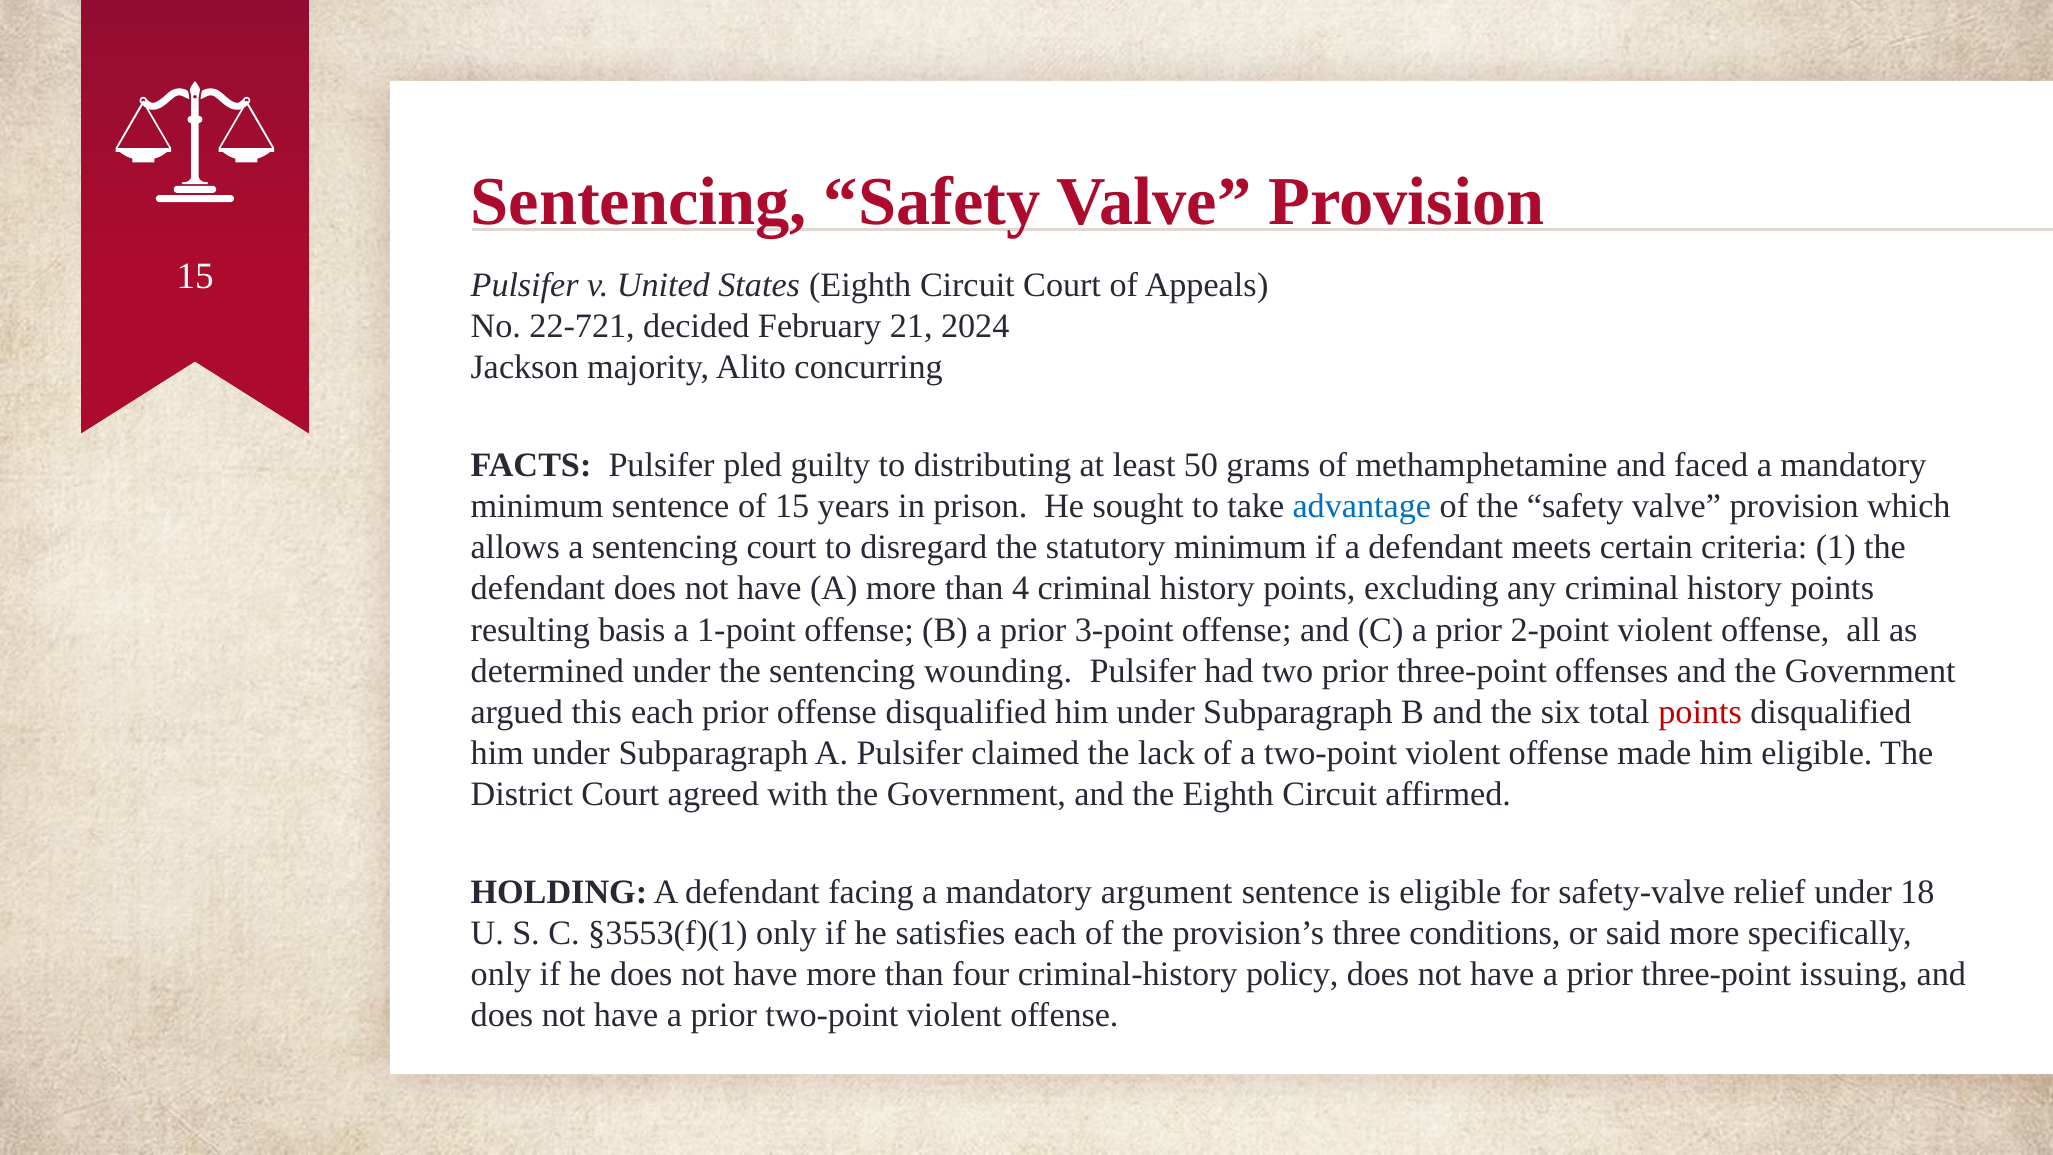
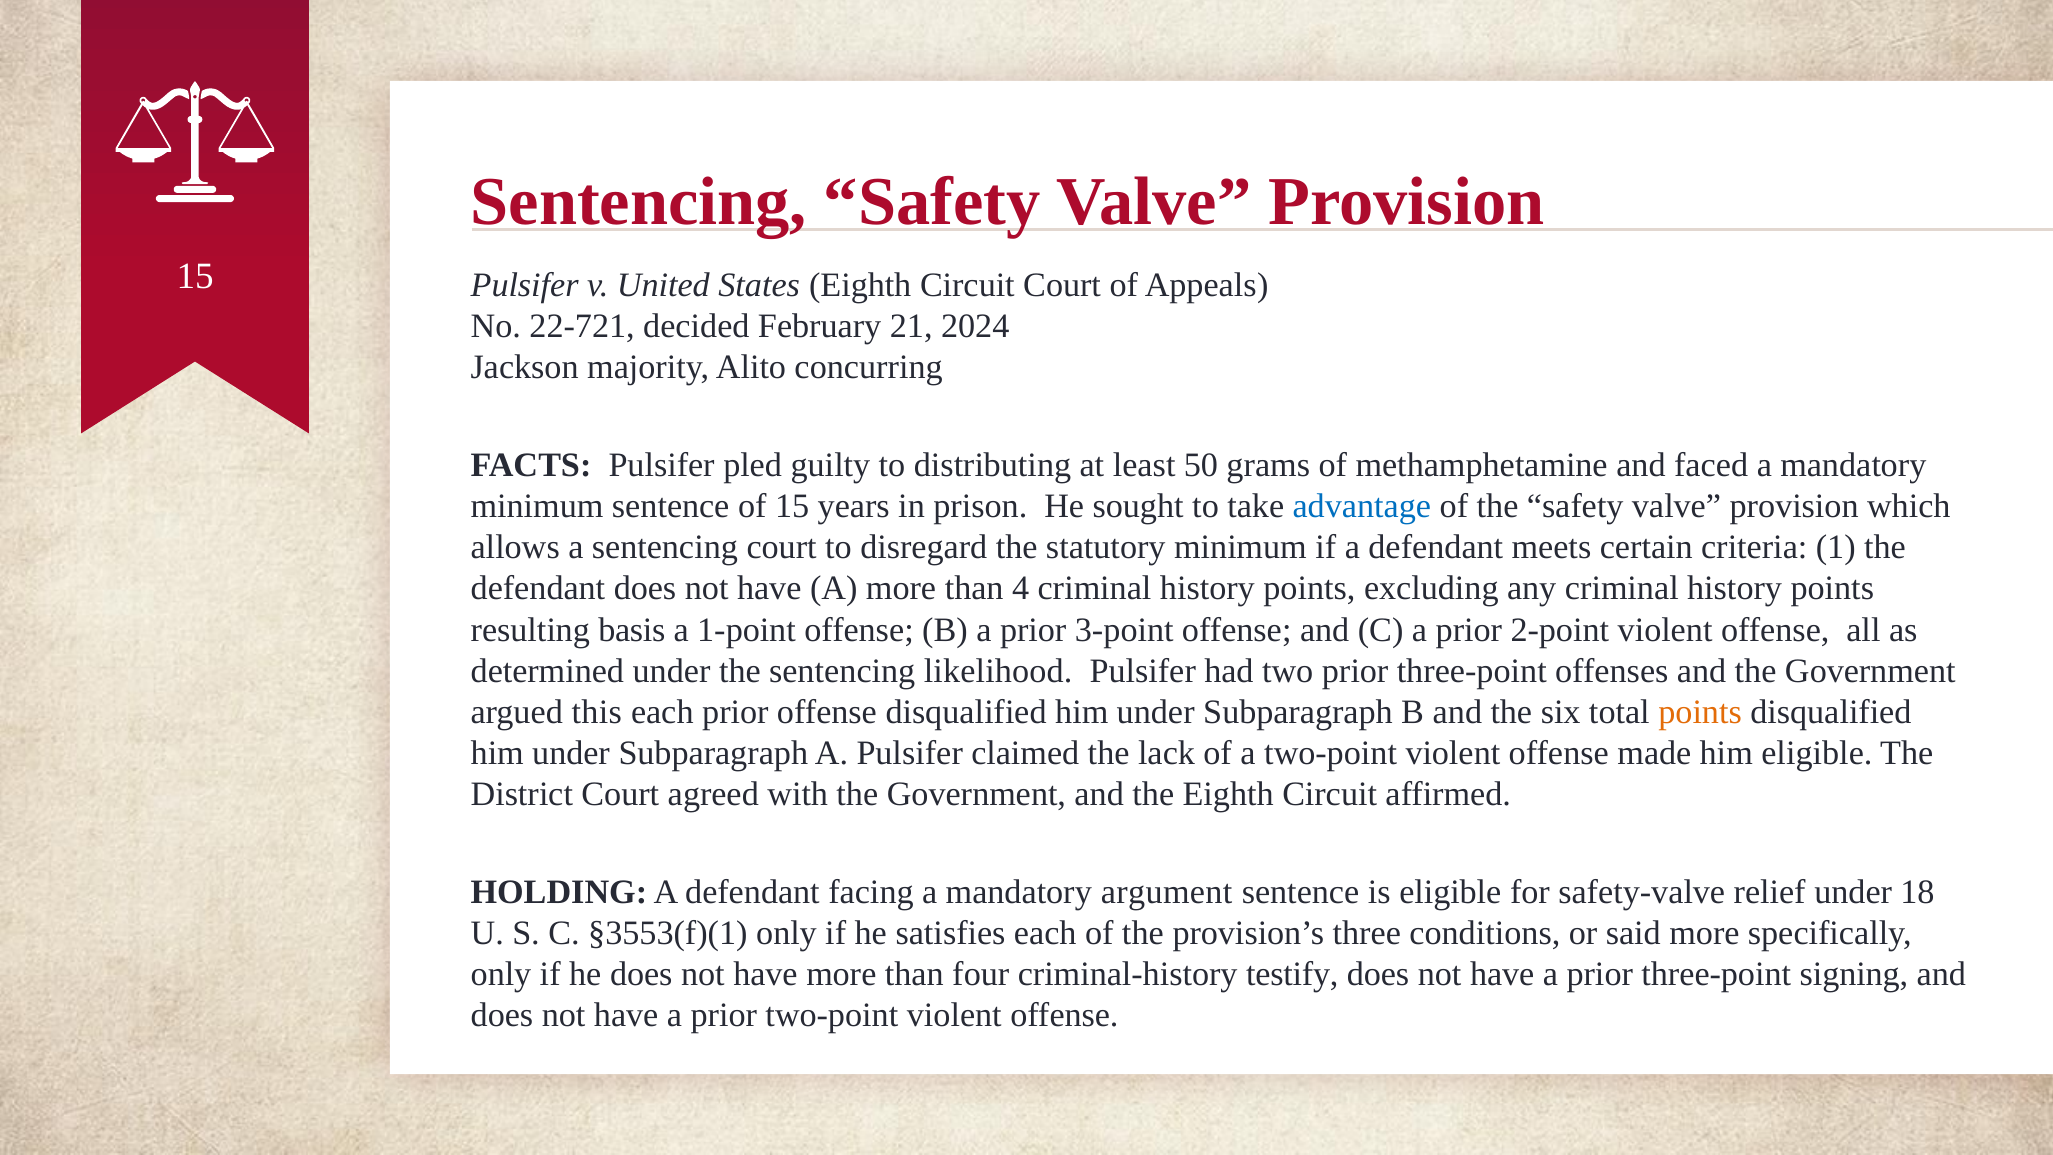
wounding: wounding -> likelihood
points at (1700, 712) colour: red -> orange
policy: policy -> testify
issuing: issuing -> signing
